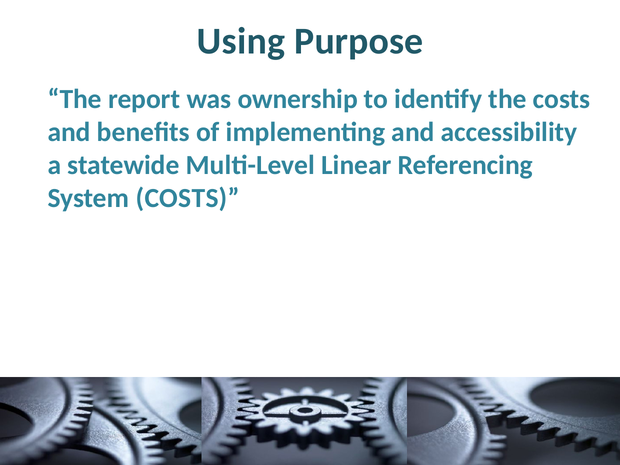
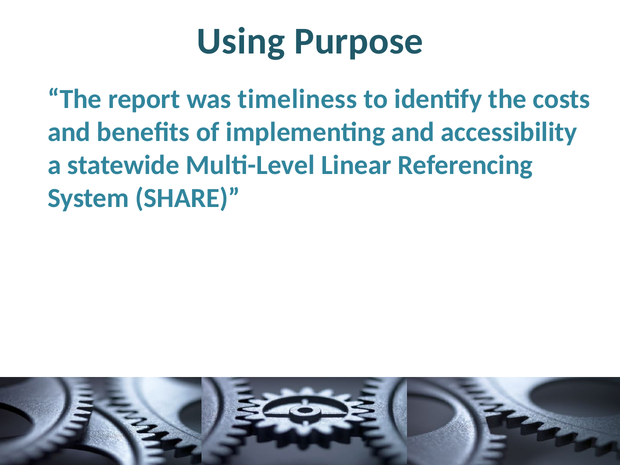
ownership: ownership -> timeliness
System COSTS: COSTS -> SHARE
